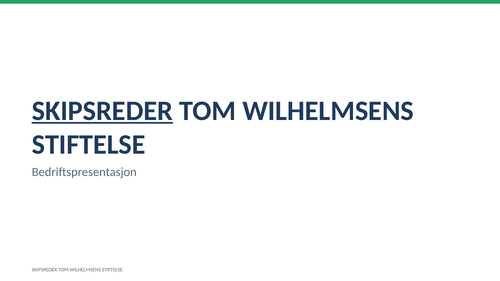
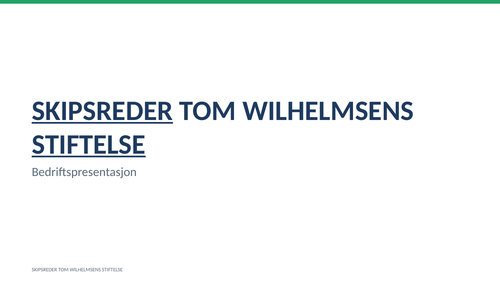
STIFTELSE at (89, 145) underline: none -> present
